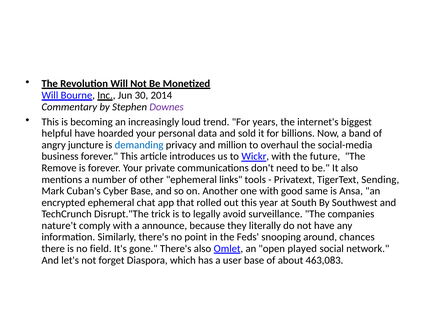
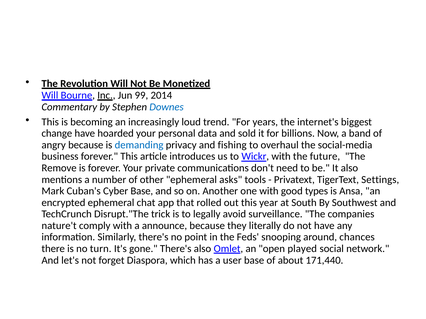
30: 30 -> 99
Downes colour: purple -> blue
helpful: helpful -> change
angry juncture: juncture -> because
million: million -> fishing
links: links -> asks
Sending: Sending -> Settings
same: same -> types
field: field -> turn
463,083: 463,083 -> 171,440
